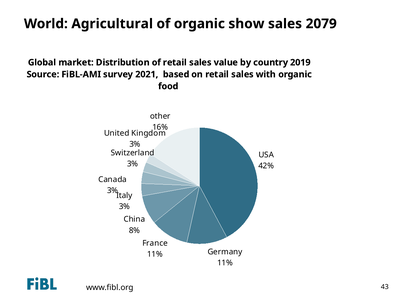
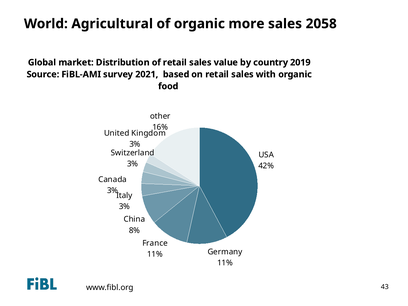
show: show -> more
2079: 2079 -> 2058
